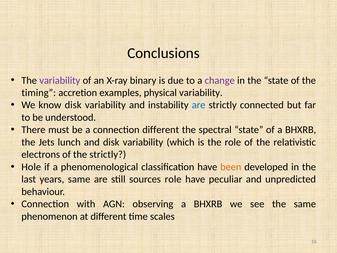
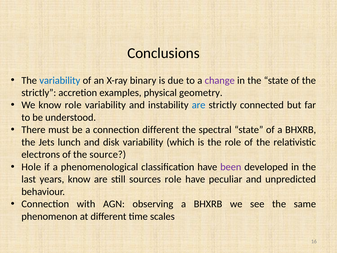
variability at (60, 80) colour: purple -> blue
timing at (39, 93): timing -> strictly
physical variability: variability -> geometry
know disk: disk -> role
the strictly: strictly -> source
been colour: orange -> purple
years same: same -> know
